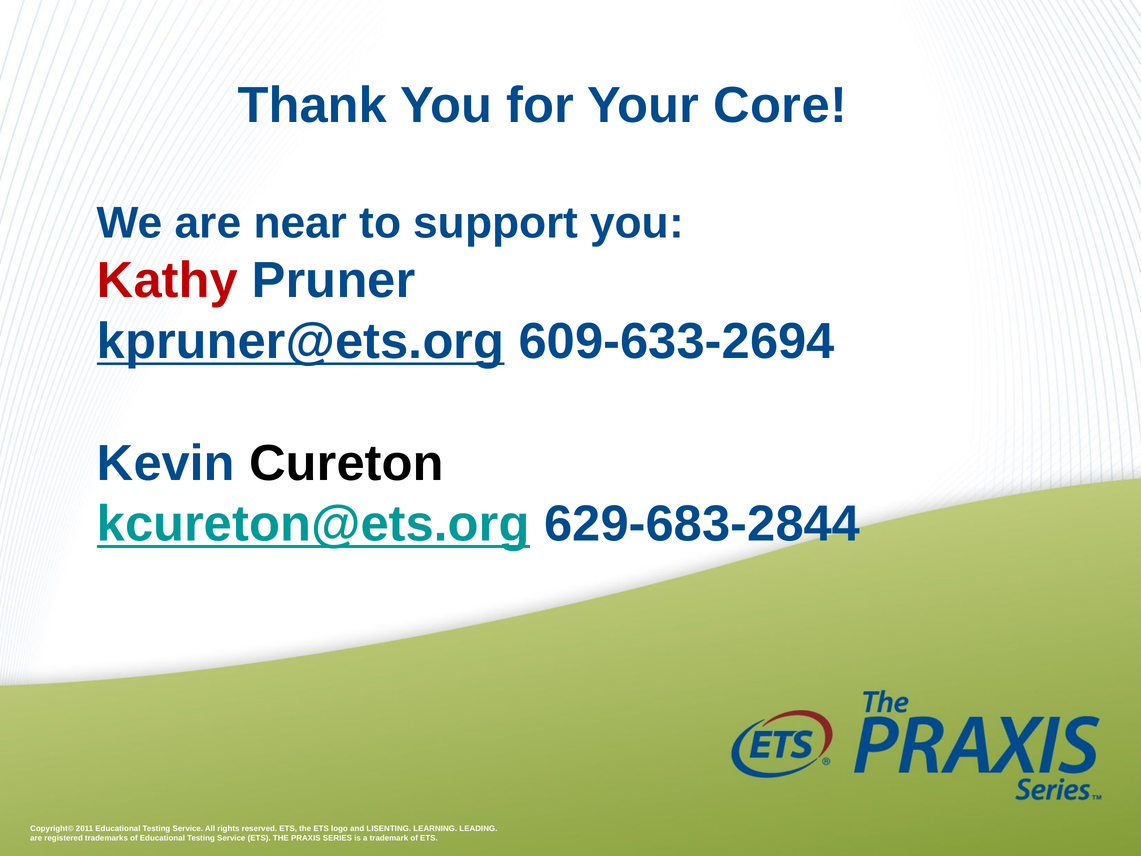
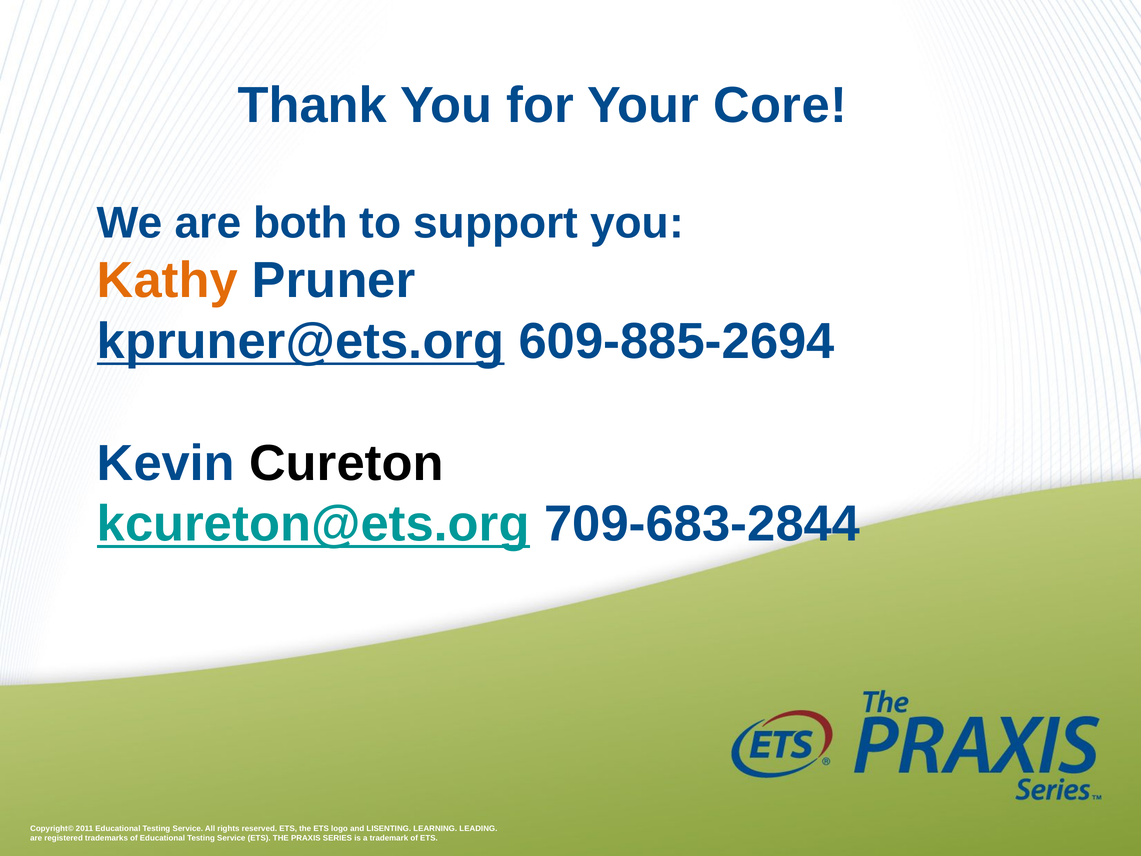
near: near -> both
Kathy colour: red -> orange
609-633-2694: 609-633-2694 -> 609-885-2694
629-683-2844: 629-683-2844 -> 709-683-2844
